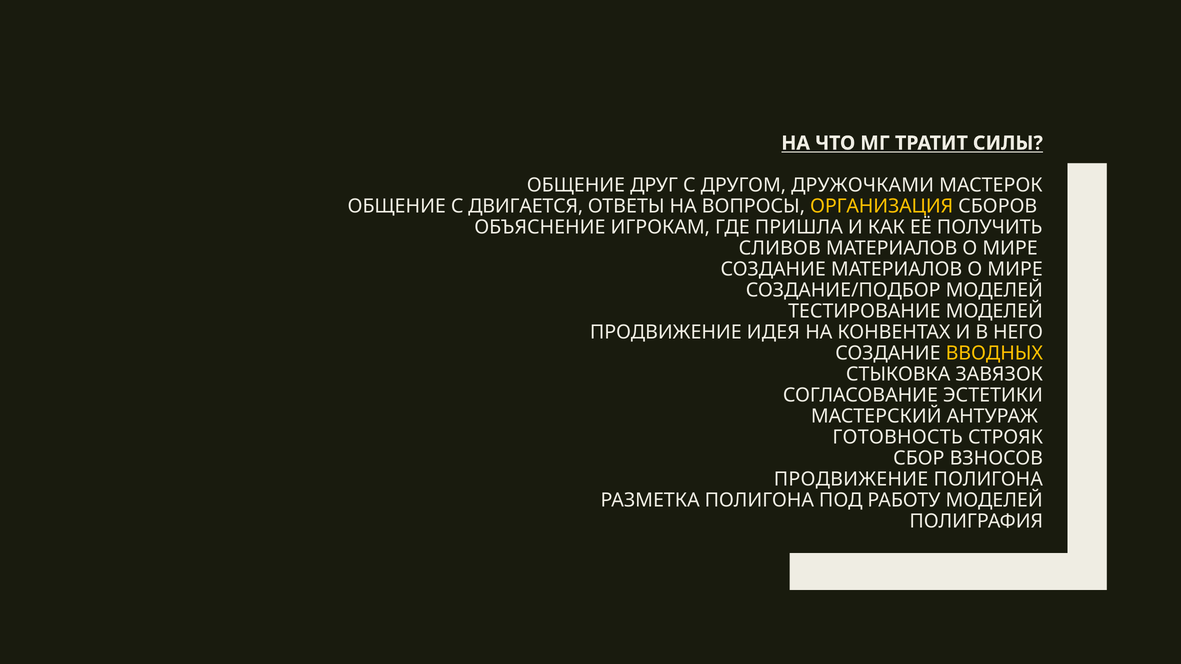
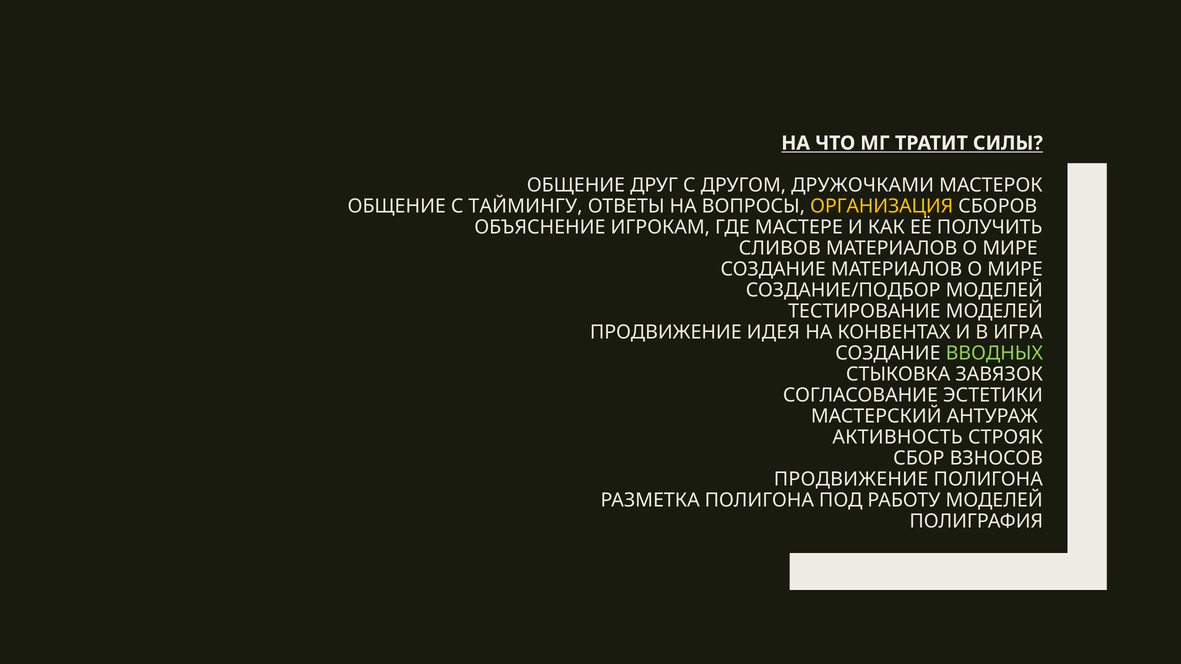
ДВИГАЕТСЯ: ДВИГАЕТСЯ -> ТАЙМИНГУ
ПРИШЛА: ПРИШЛА -> МАСТЕРЕ
НЕГО: НЕГО -> ИГРА
ВВОДНЫХ colour: yellow -> light green
ГОТОВНОСТЬ: ГОТОВНОСТЬ -> АКТИВНОСТЬ
